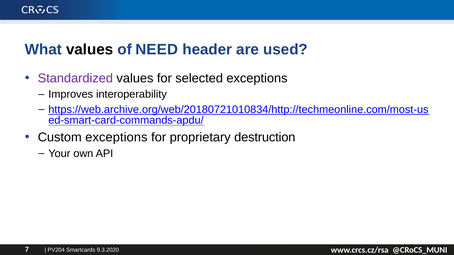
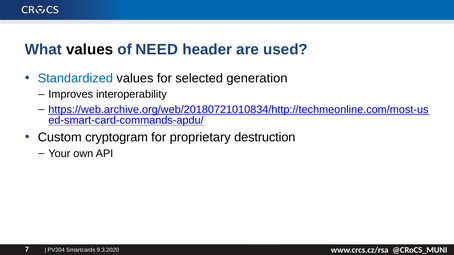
Standardized colour: purple -> blue
selected exceptions: exceptions -> generation
Custom exceptions: exceptions -> cryptogram
